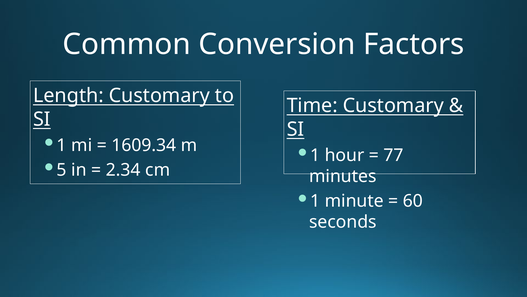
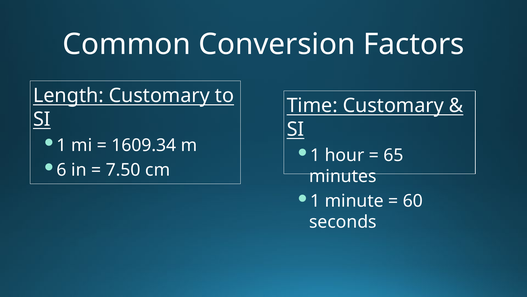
77: 77 -> 65
5: 5 -> 6
2.34: 2.34 -> 7.50
